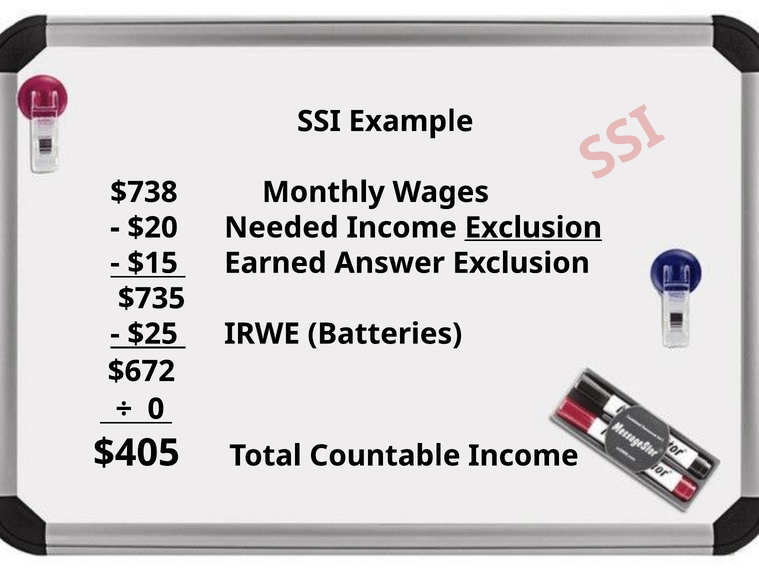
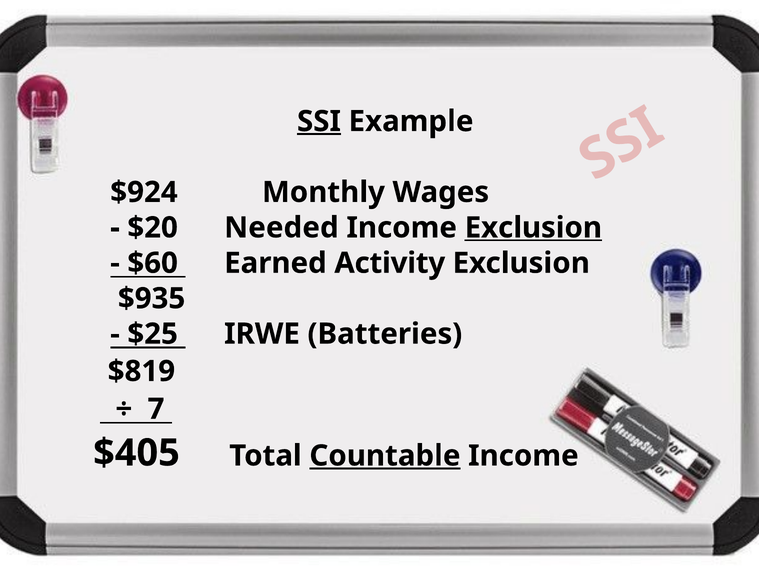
SSI underline: none -> present
$738: $738 -> $924
$15: $15 -> $60
Answer: Answer -> Activity
$735: $735 -> $935
$672: $672 -> $819
0: 0 -> 7
Countable underline: none -> present
